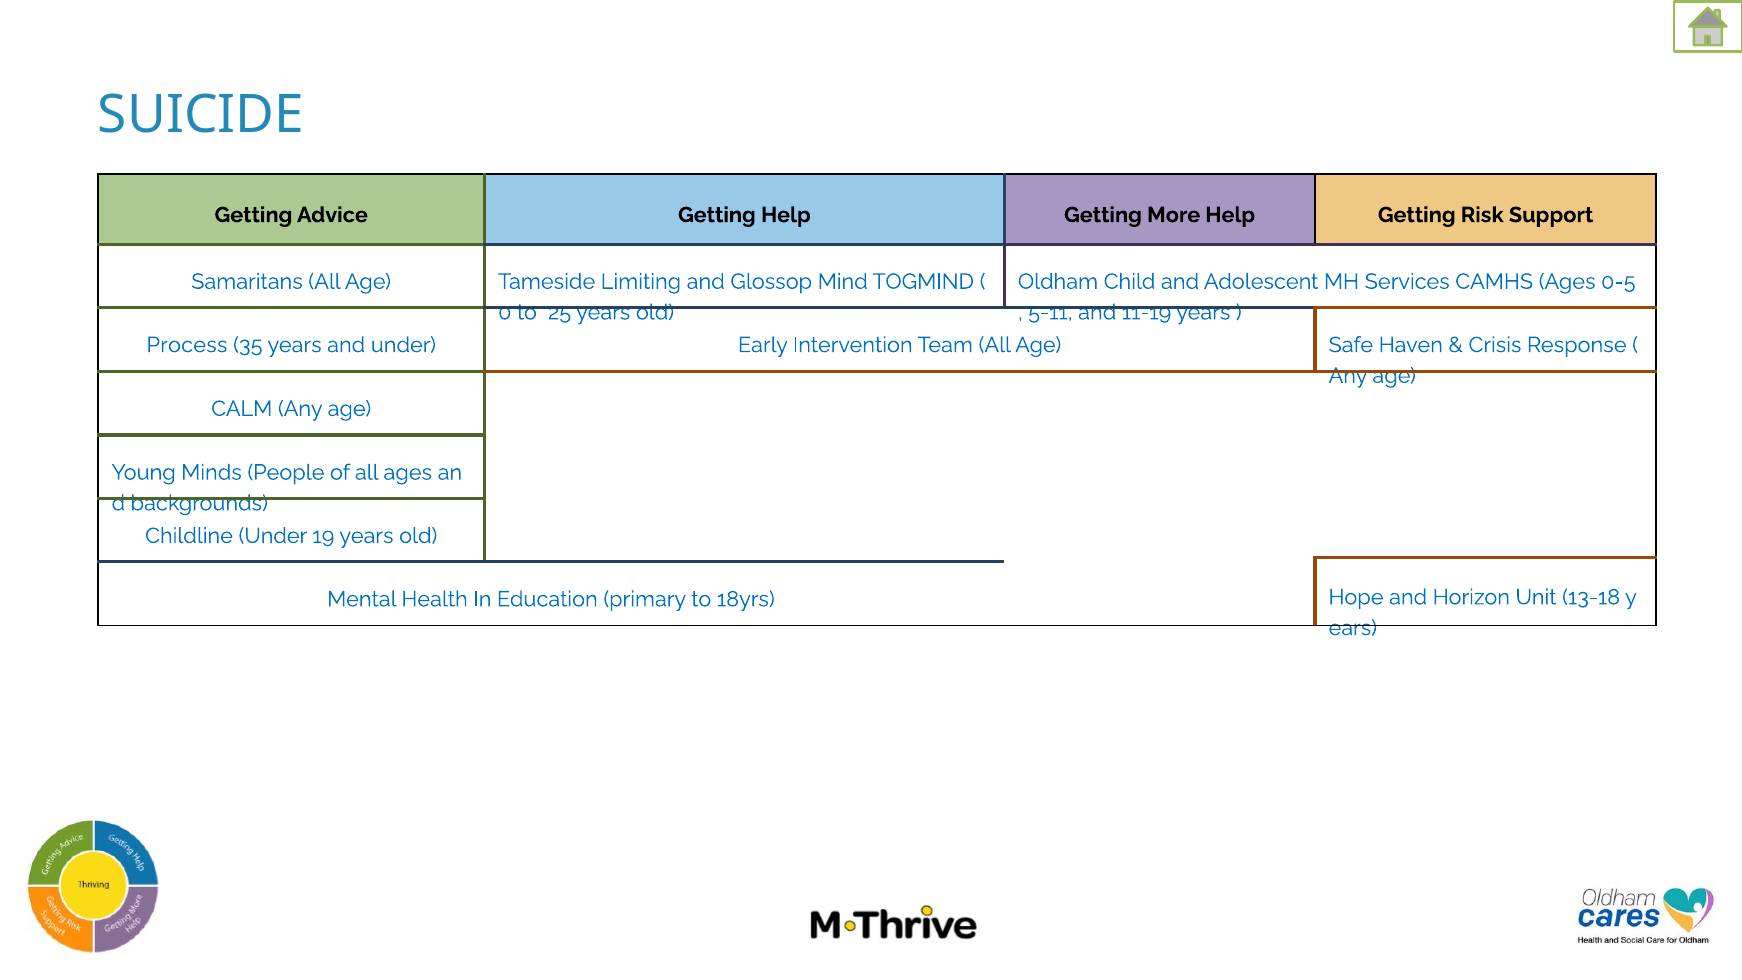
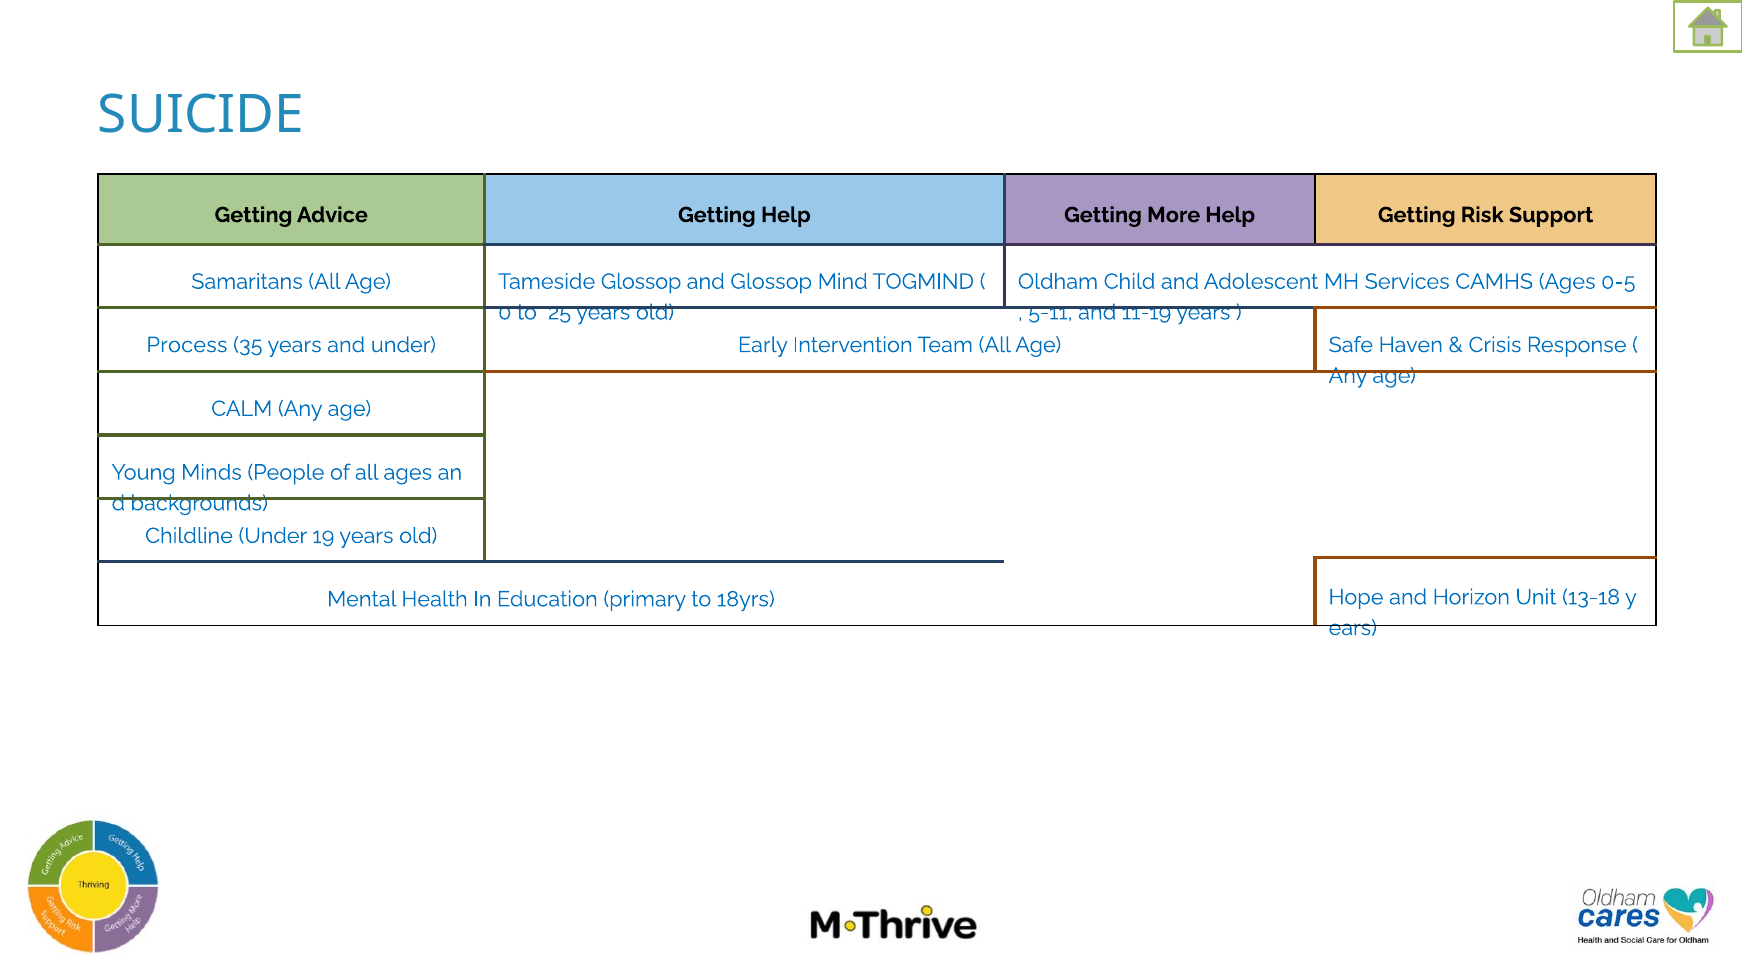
Tameside Limiting: Limiting -> Glossop
